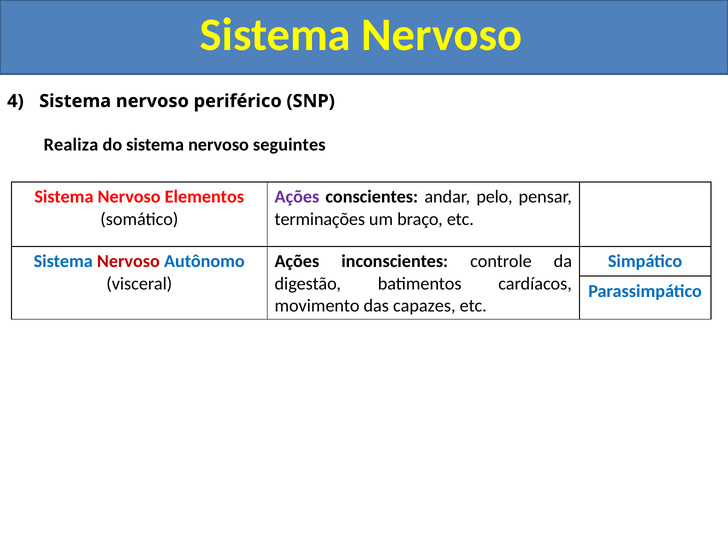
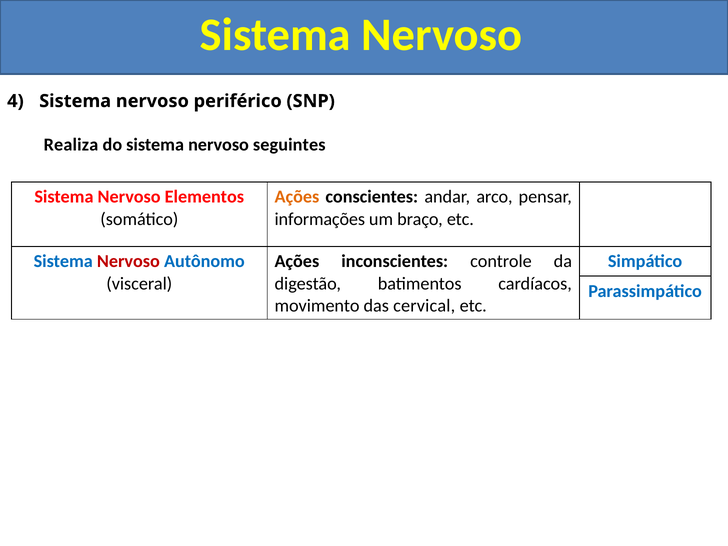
Ações at (297, 197) colour: purple -> orange
pelo: pelo -> arco
terminações: terminações -> informações
capazes: capazes -> cervical
